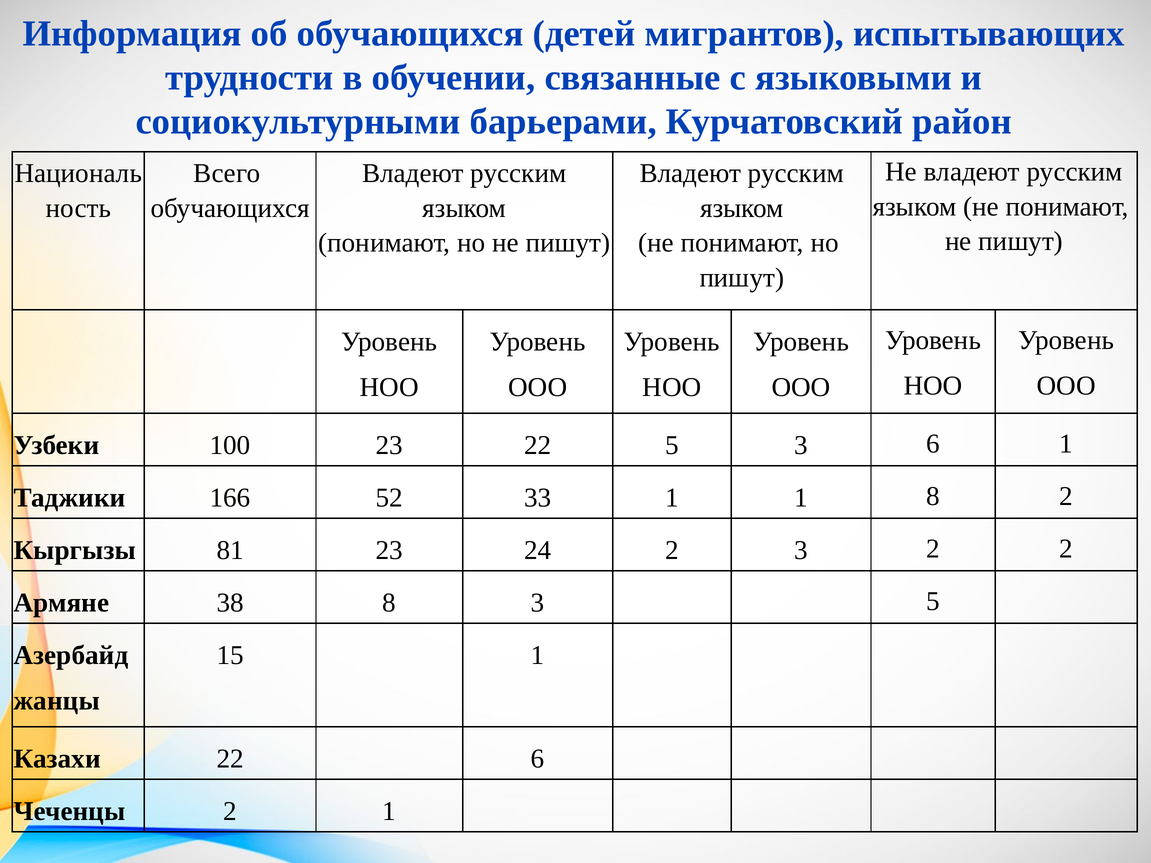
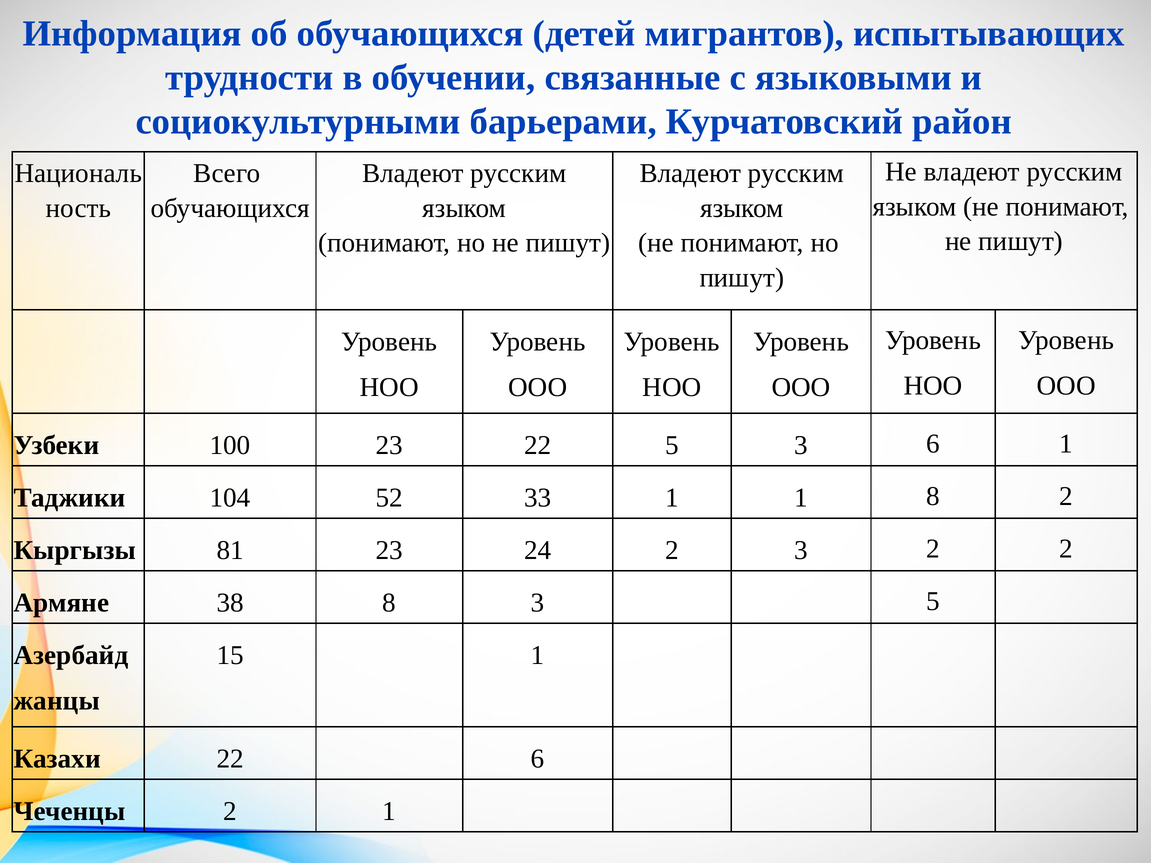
166: 166 -> 104
